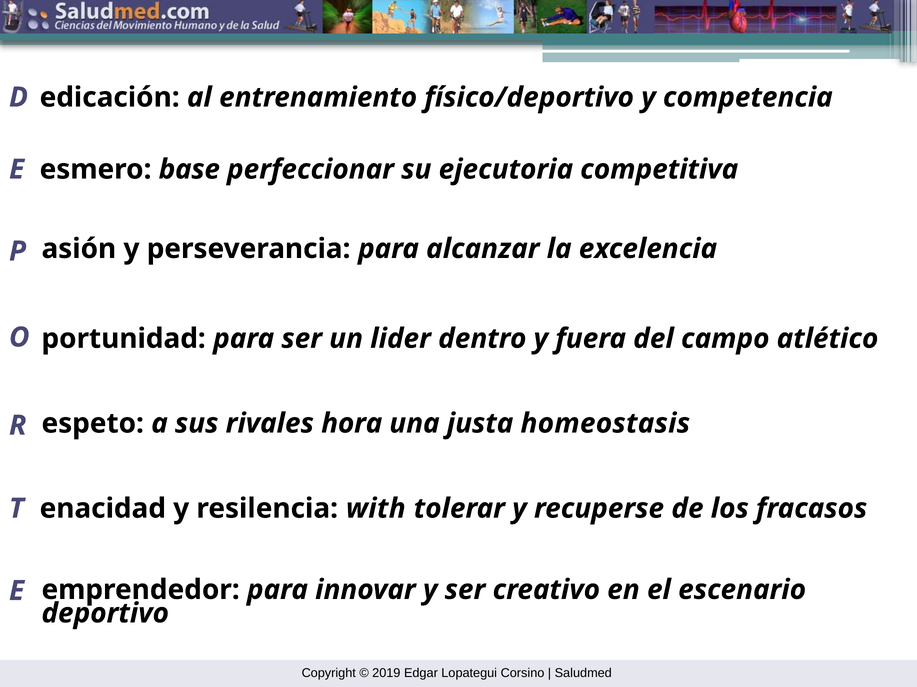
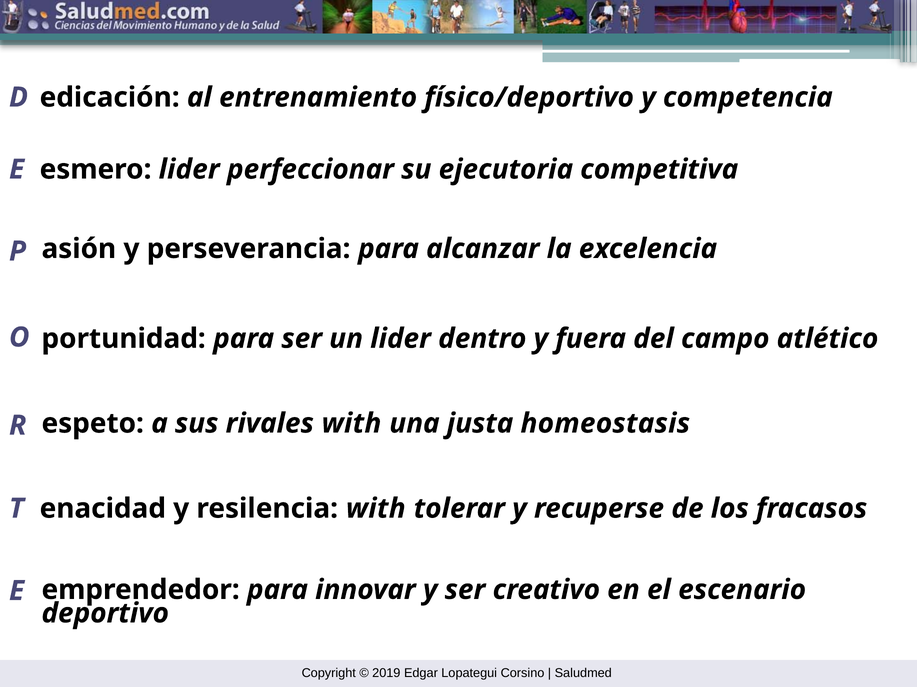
esmero base: base -> lider
rivales hora: hora -> with
